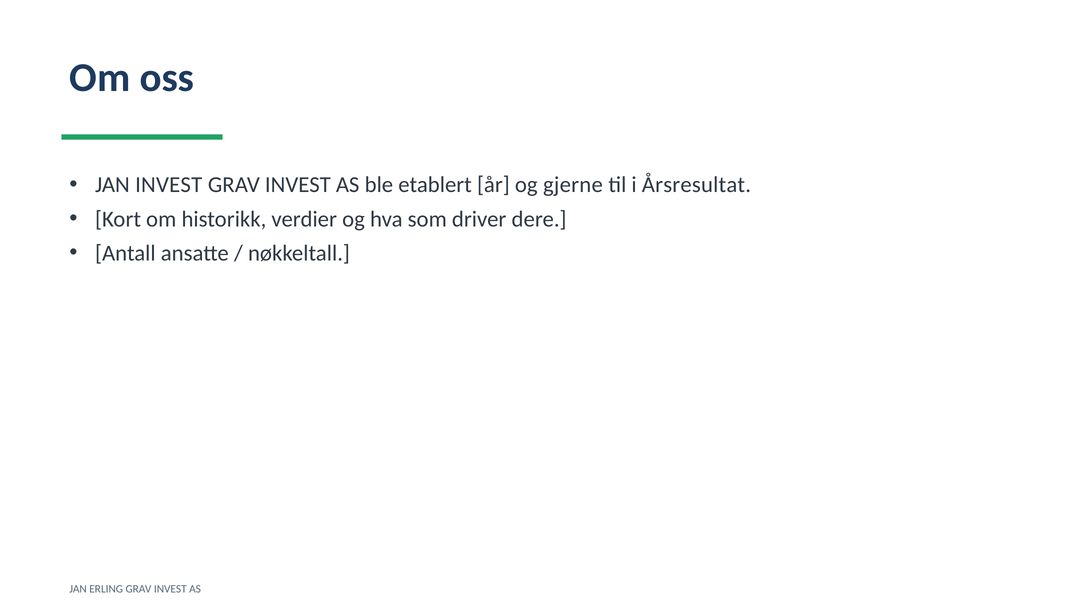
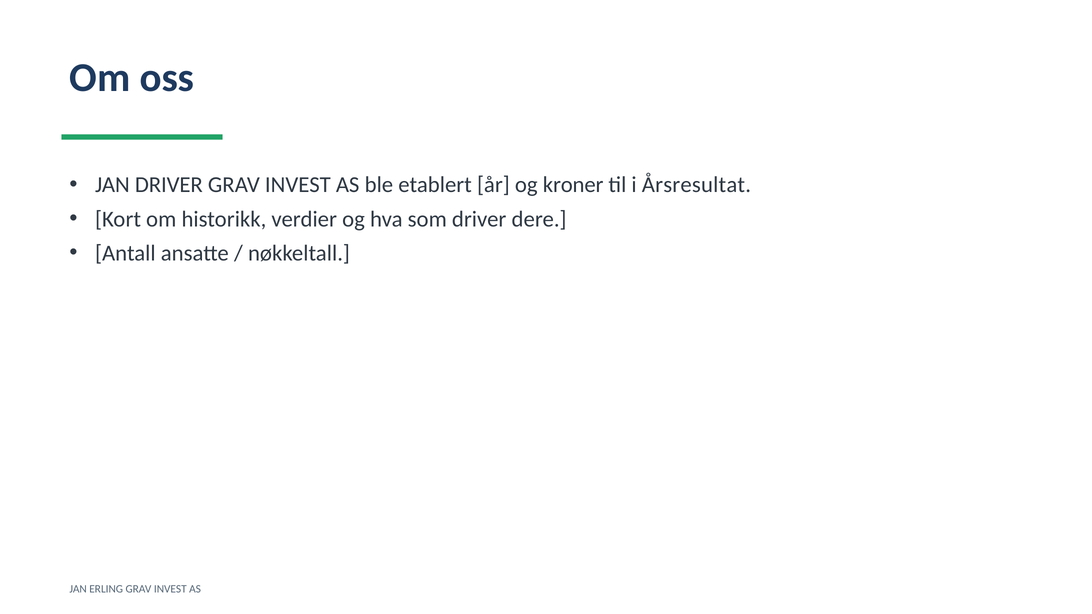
JAN INVEST: INVEST -> DRIVER
gjerne: gjerne -> kroner
